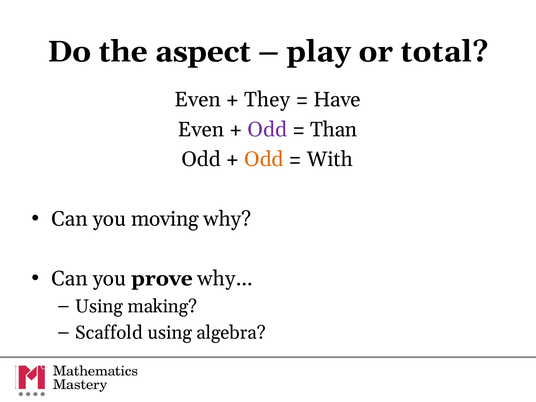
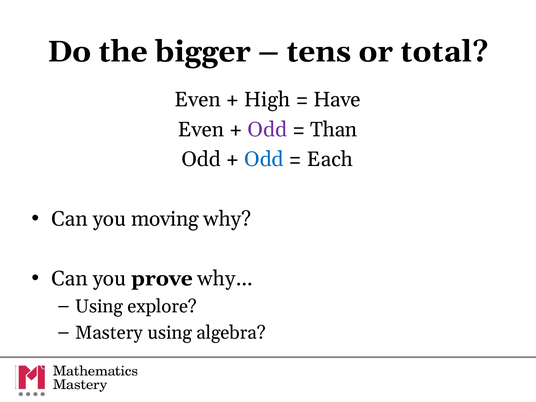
aspect: aspect -> bigger
play: play -> tens
They: They -> High
Odd at (264, 159) colour: orange -> blue
With: With -> Each
making: making -> explore
Scaffold: Scaffold -> Mastery
